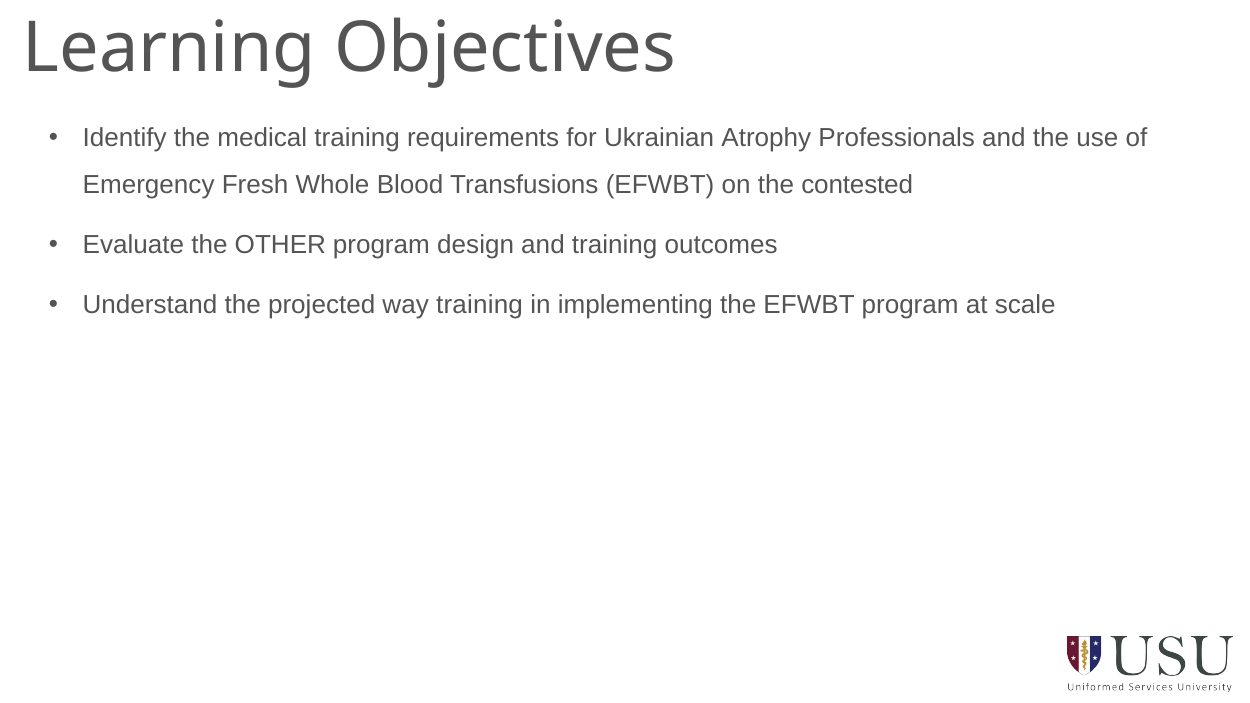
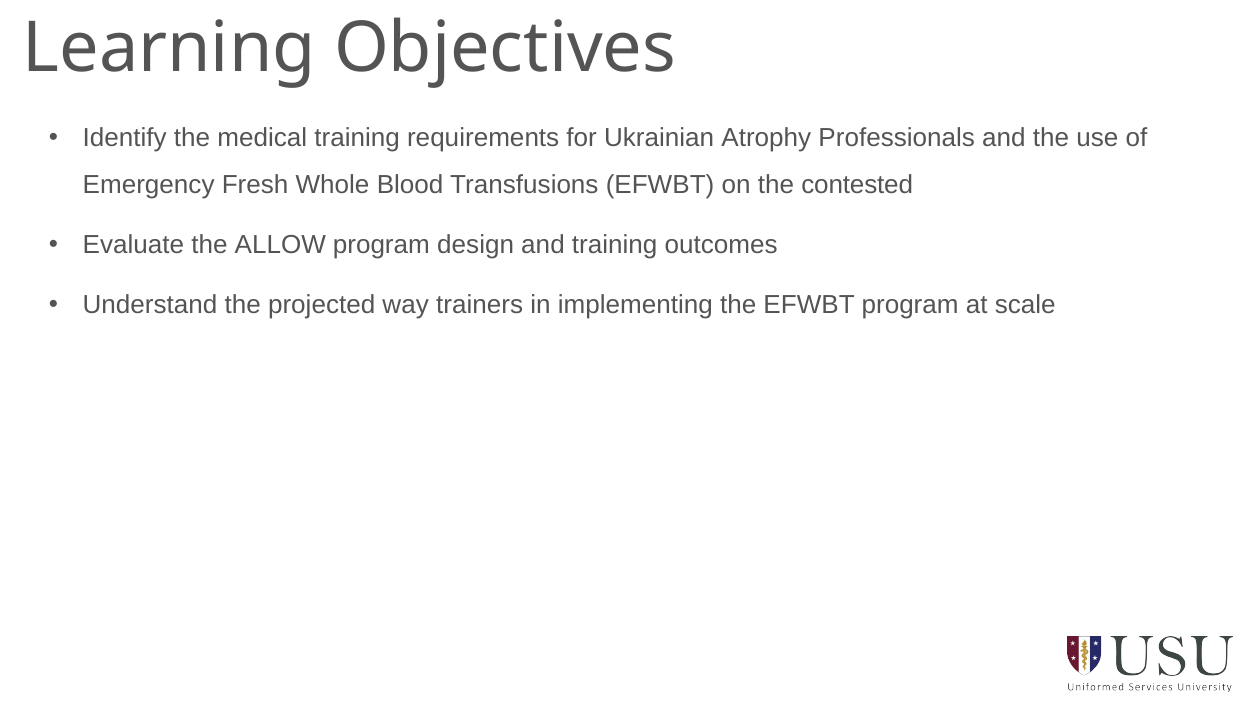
OTHER: OTHER -> ALLOW
way training: training -> trainers
